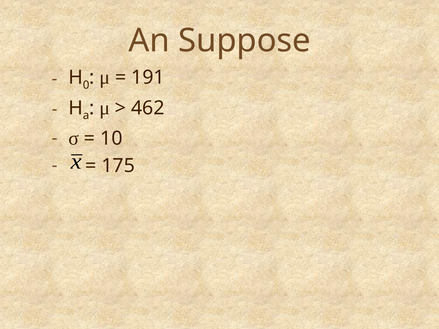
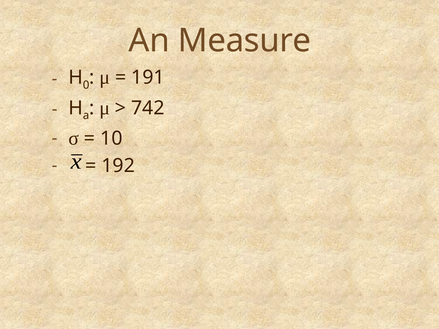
Suppose: Suppose -> Measure
462: 462 -> 742
175: 175 -> 192
